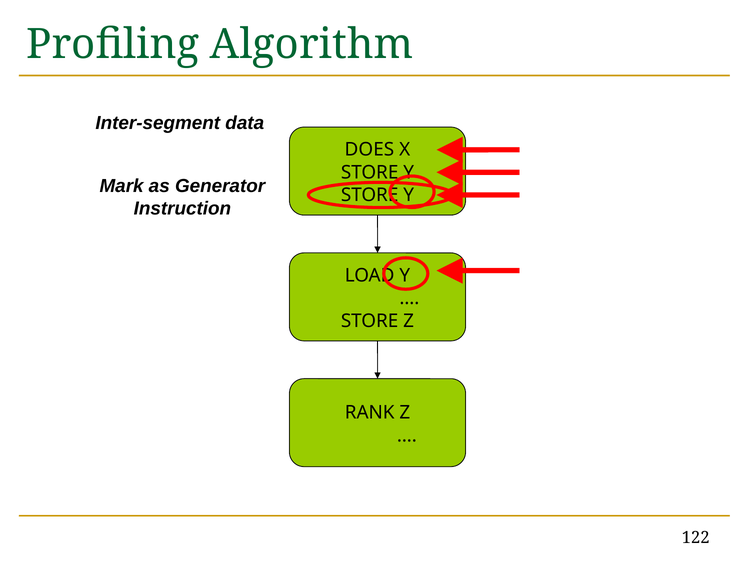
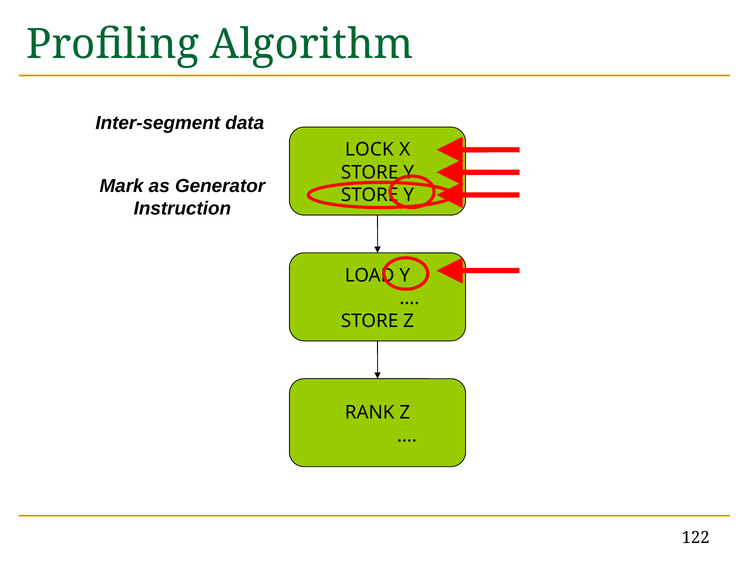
DOES: DOES -> LOCK
